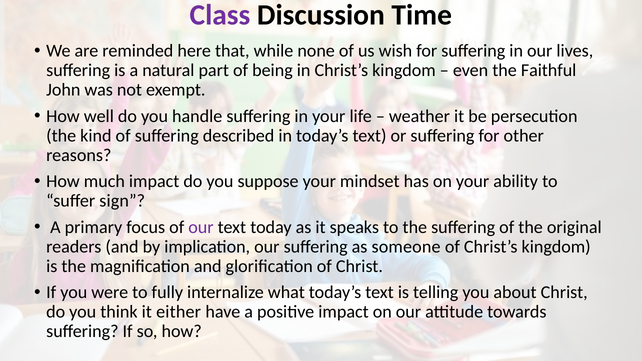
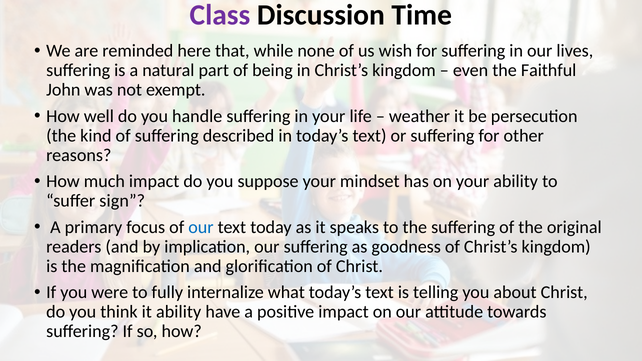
our at (201, 227) colour: purple -> blue
someone: someone -> goodness
it either: either -> ability
